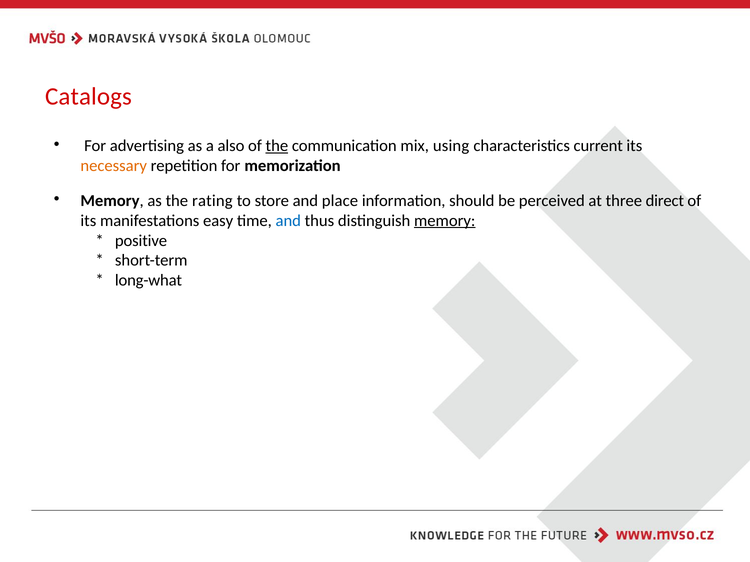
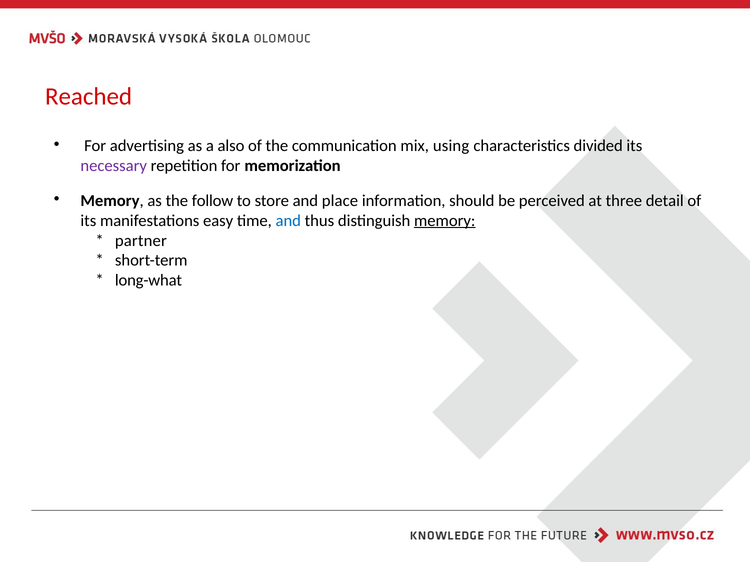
Catalogs: Catalogs -> Reached
the at (277, 146) underline: present -> none
current: current -> divided
necessary colour: orange -> purple
rating: rating -> follow
direct: direct -> detail
positive: positive -> partner
